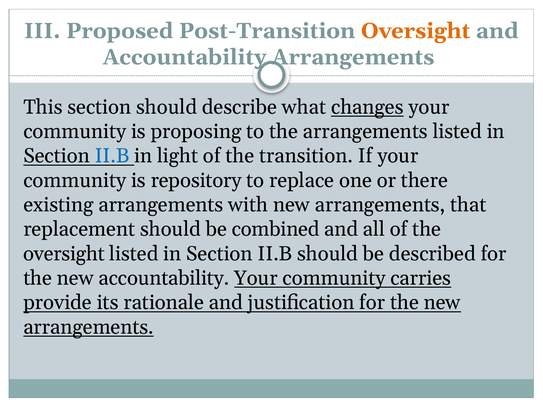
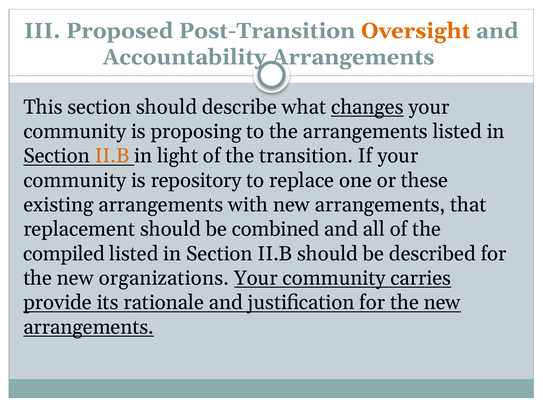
II.B at (112, 156) colour: blue -> orange
there: there -> these
oversight at (64, 254): oversight -> compiled
new accountability: accountability -> organizations
